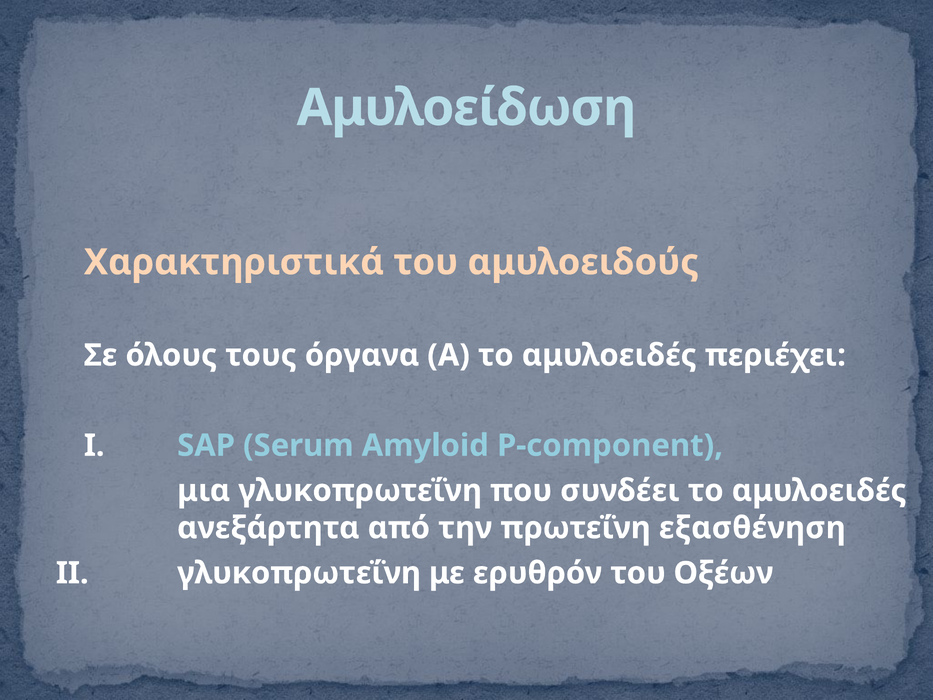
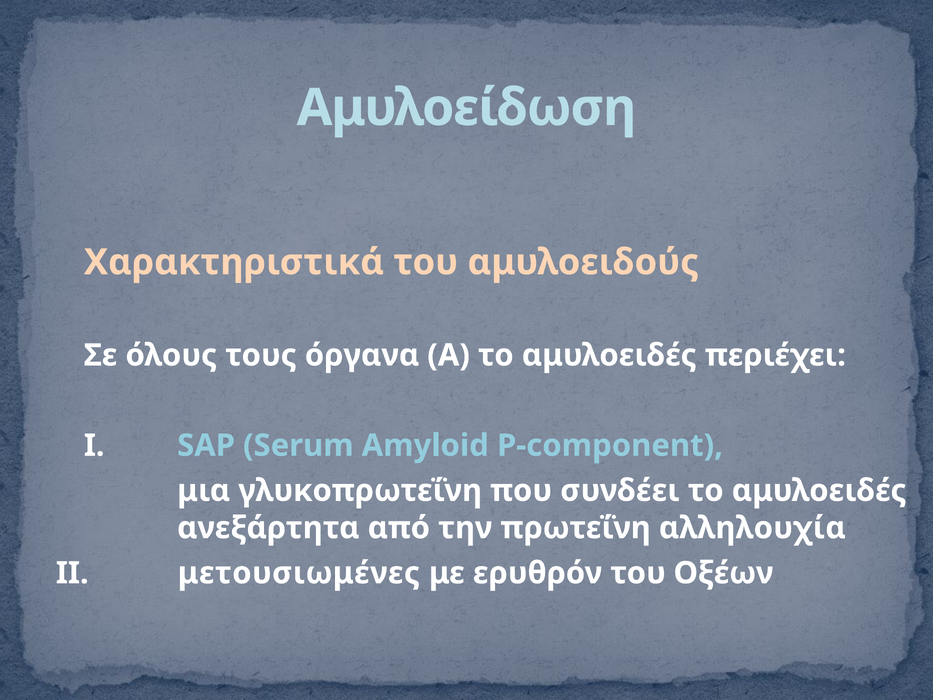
εξασθένηση: εξασθένηση -> αλληλουχία
ΙΙ γλυκοπρωτεΐνη: γλυκοπρωτεΐνη -> μετουσιωμένες
